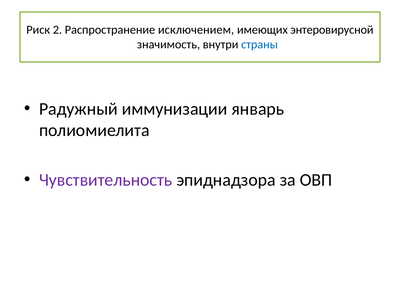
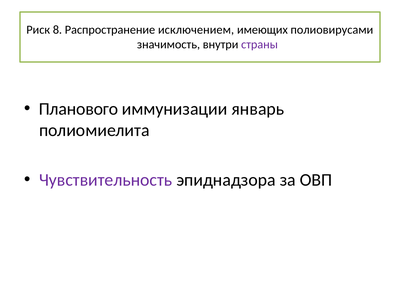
2: 2 -> 8
энтеровирусной: энтеровирусной -> полиовирусами
страны colour: blue -> purple
Радужный: Радужный -> Планового
